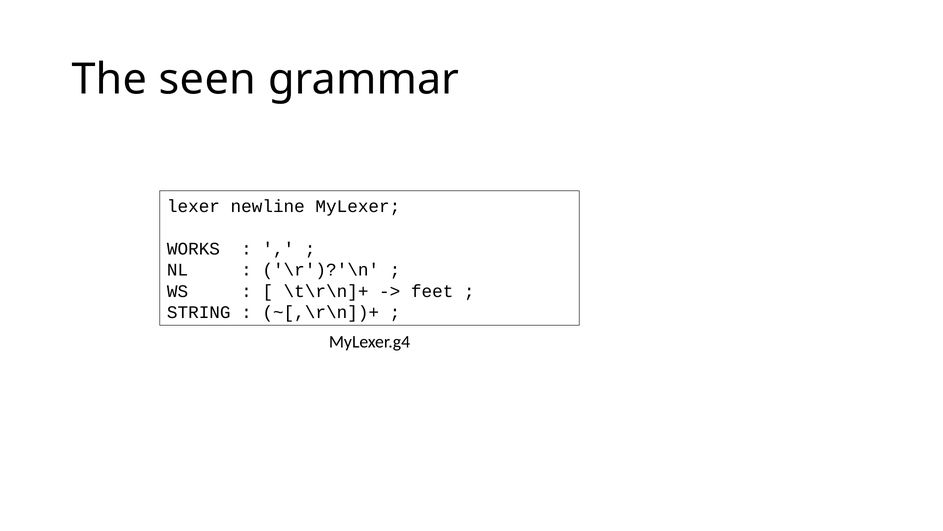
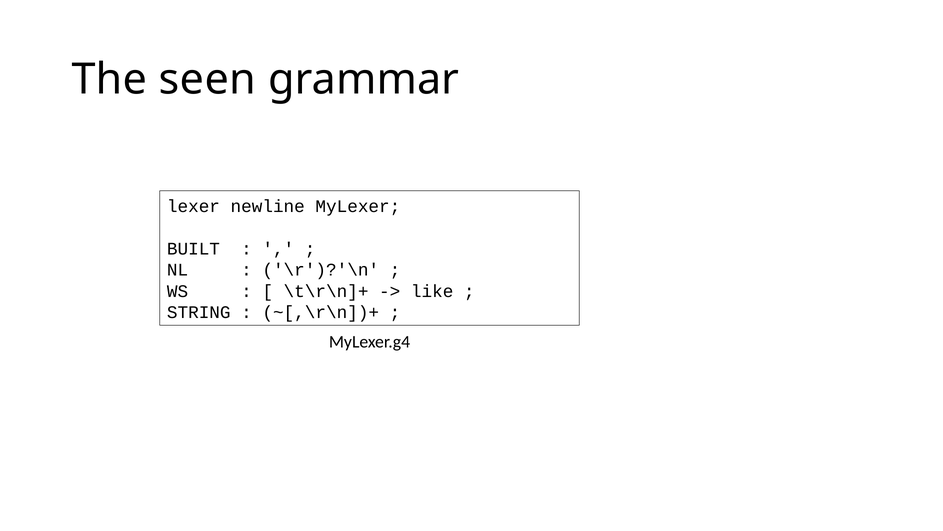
WORKS: WORKS -> BUILT
feet: feet -> like
